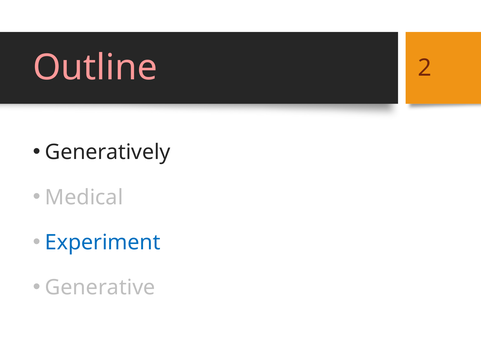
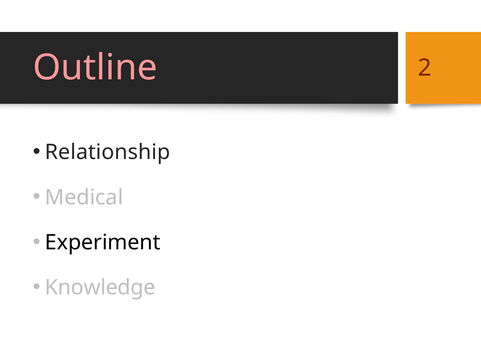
Generatively: Generatively -> Relationship
Experiment colour: blue -> black
Generative: Generative -> Knowledge
